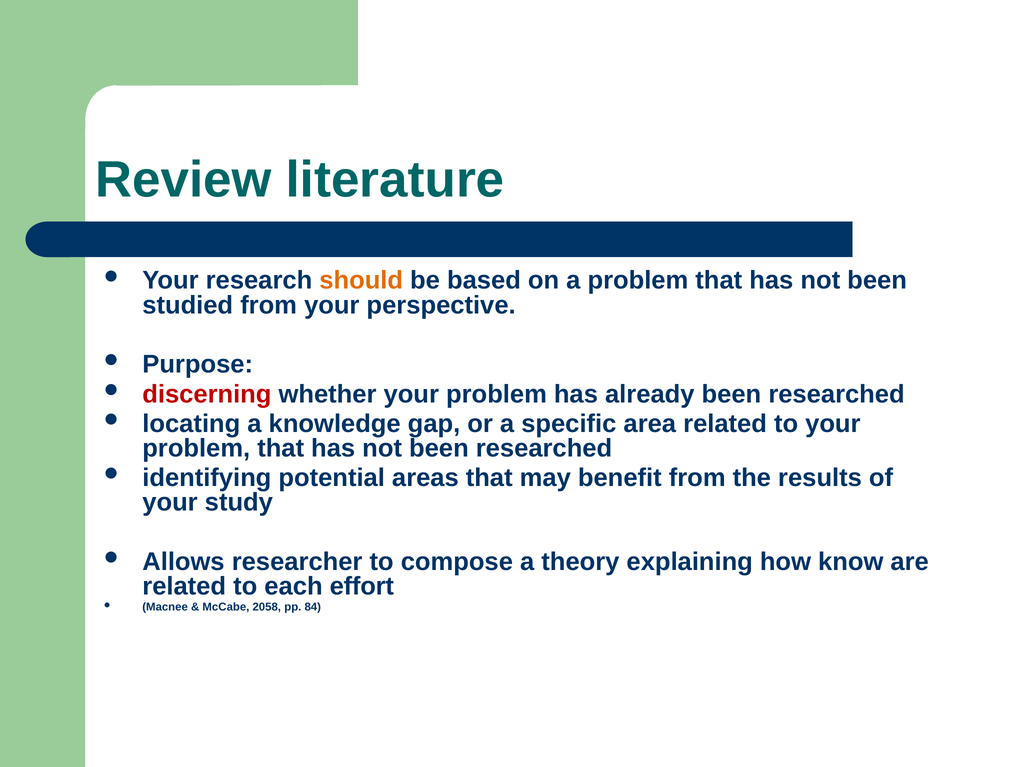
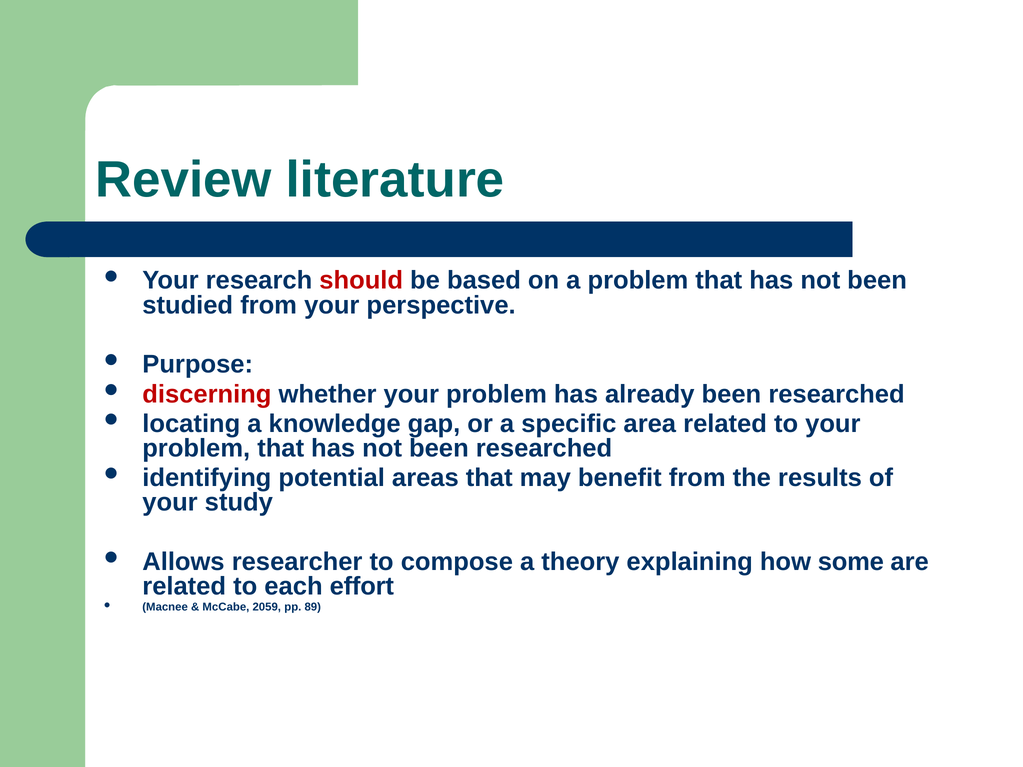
should colour: orange -> red
know: know -> some
2058: 2058 -> 2059
84: 84 -> 89
